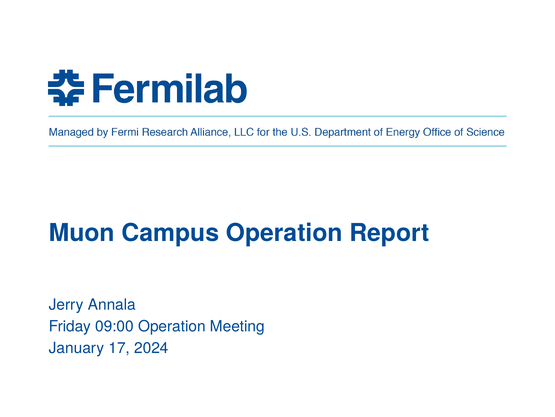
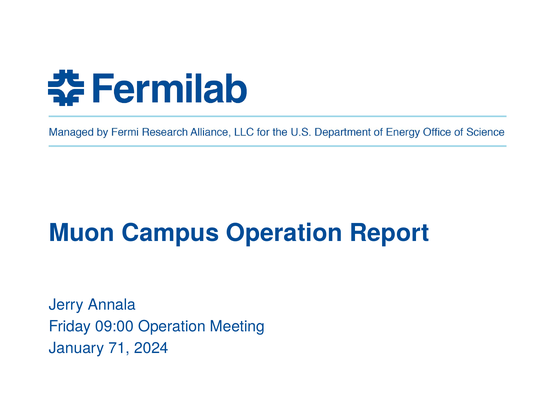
17: 17 -> 71
